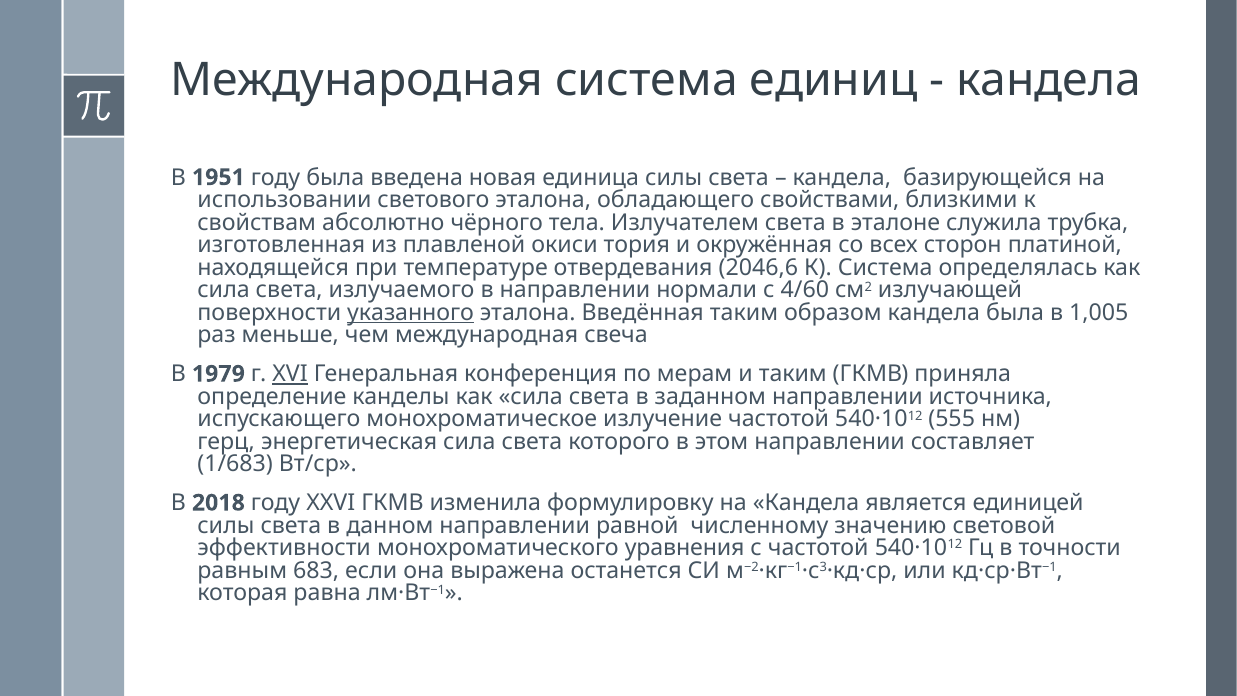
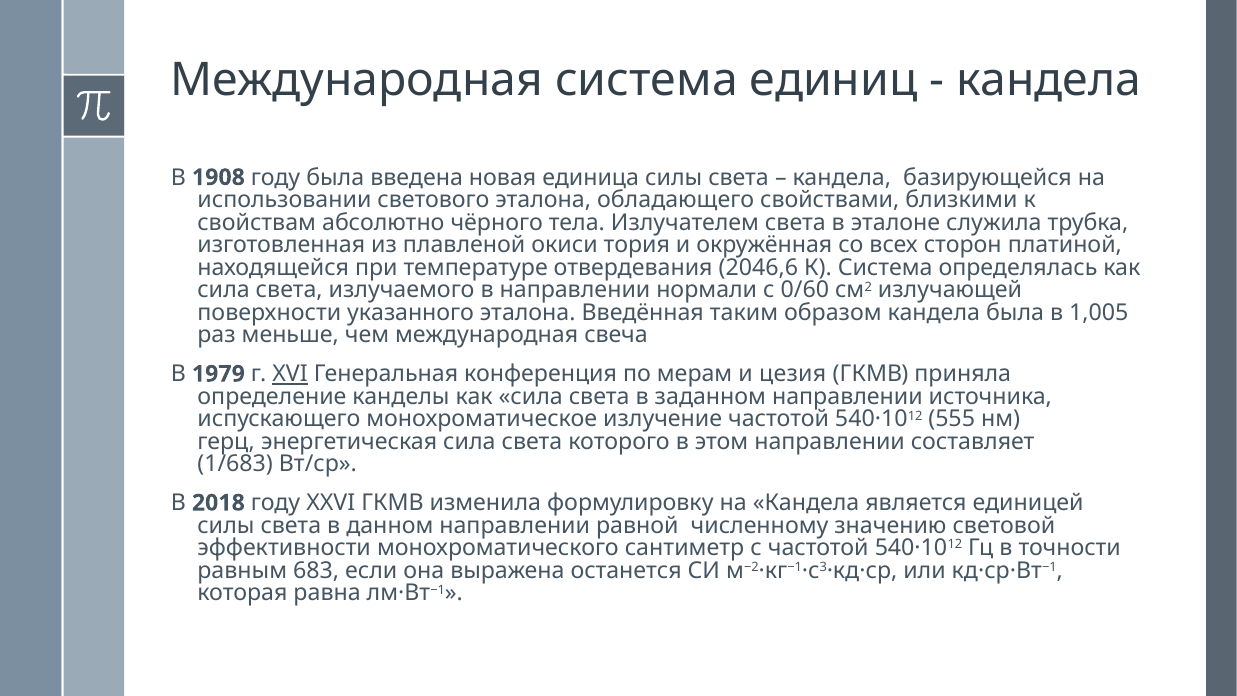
1951: 1951 -> 1908
4/60: 4/60 -> 0/60
указанного underline: present -> none
и таким: таким -> цезия
уравнения: уравнения -> сантиметр
